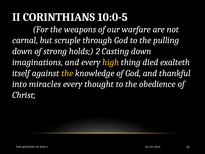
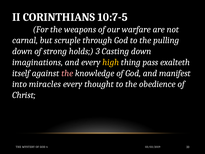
10:0-5: 10:0-5 -> 10:7-5
2: 2 -> 3
died: died -> pass
the at (67, 73) colour: yellow -> pink
thankful: thankful -> manifest
